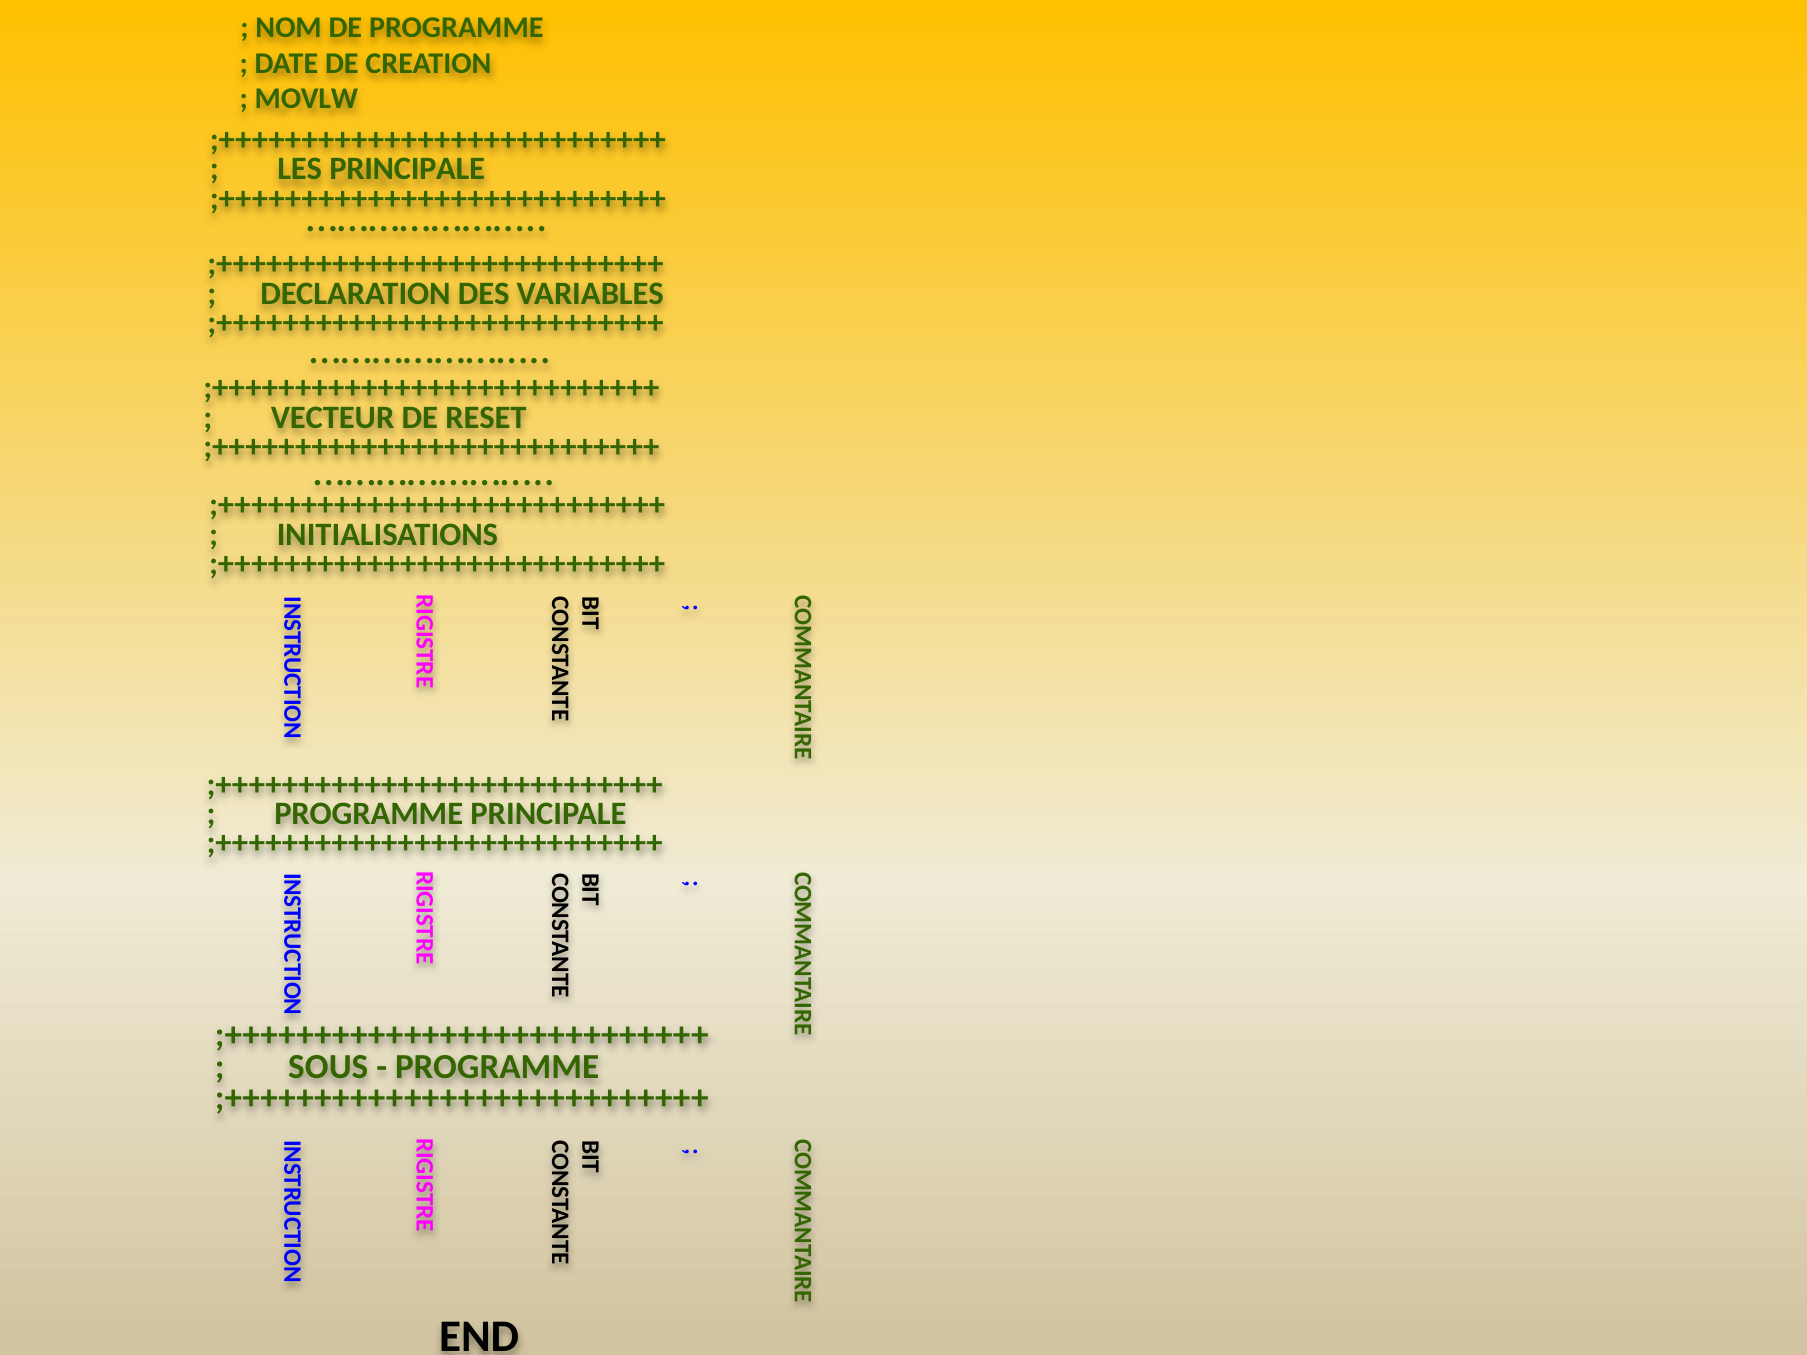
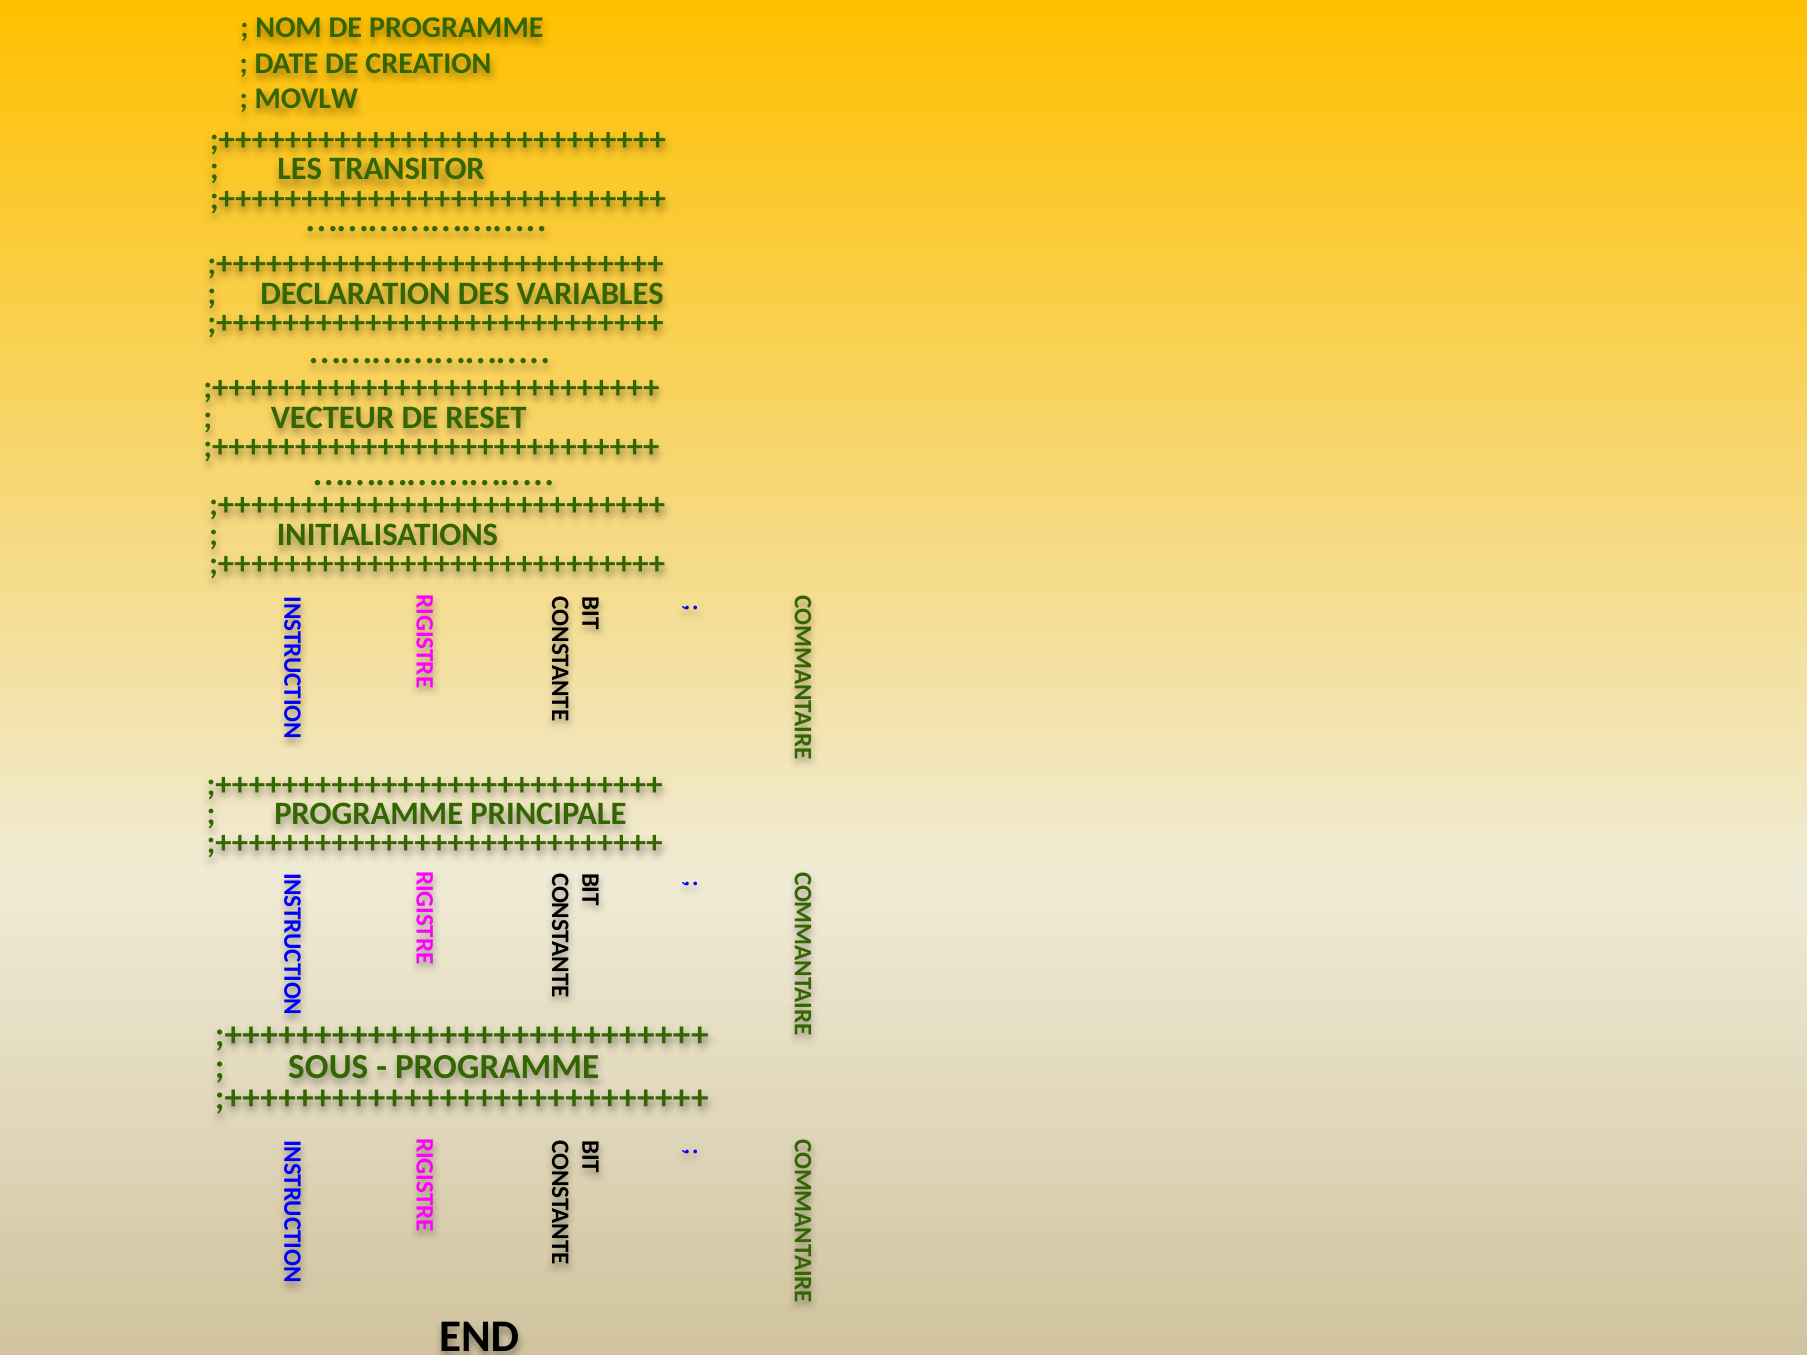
LES PRINCIPALE: PRINCIPALE -> TRANSITOR
